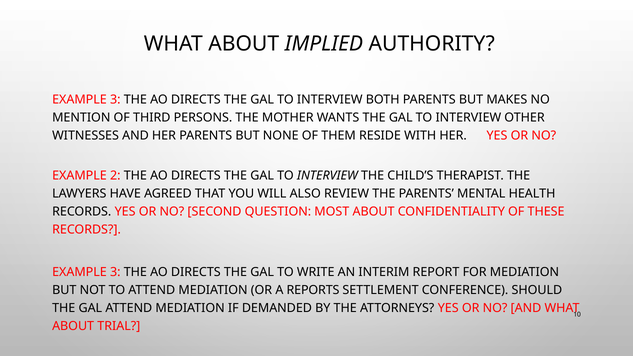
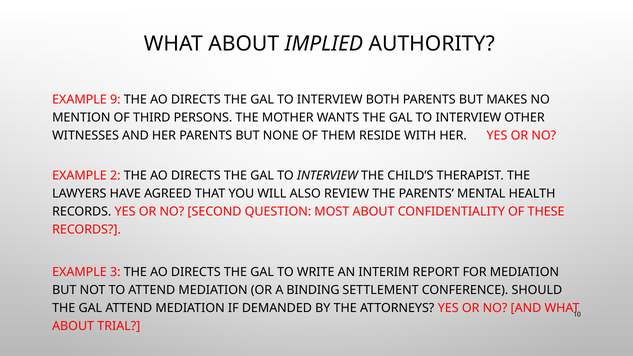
3 at (115, 100): 3 -> 9
REPORTS: REPORTS -> BINDING
